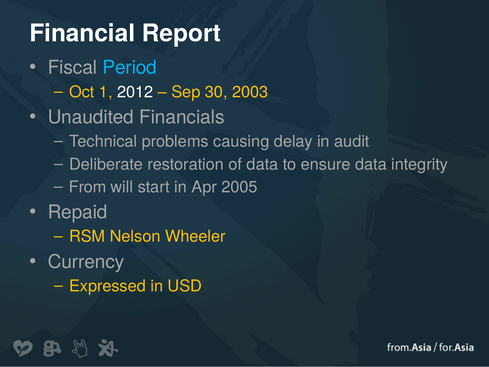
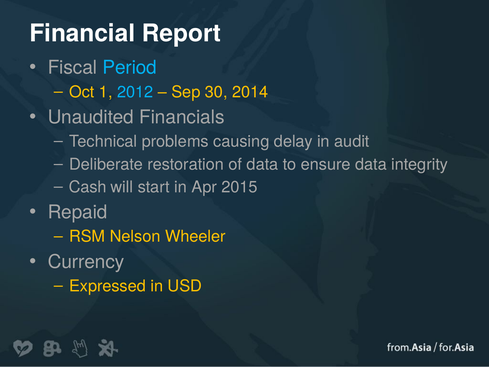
2012 colour: white -> light blue
2003: 2003 -> 2014
From: From -> Cash
2005: 2005 -> 2015
